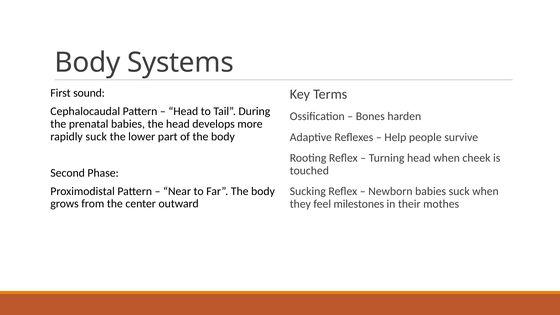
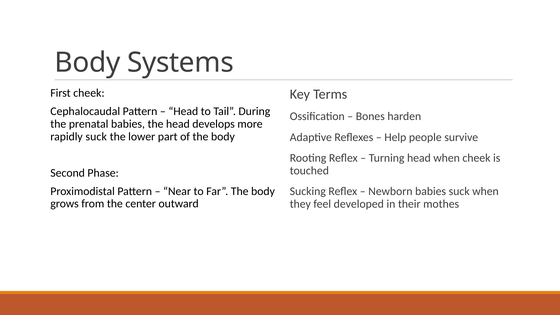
First sound: sound -> cheek
milestones: milestones -> developed
